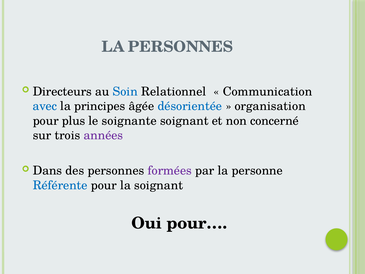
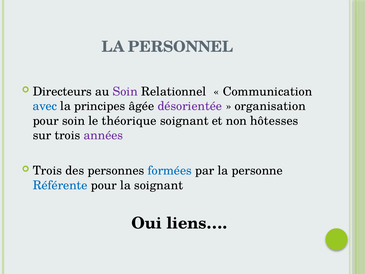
LA PERSONNES: PERSONNES -> PERSONNEL
Soin at (125, 91) colour: blue -> purple
désorientée colour: blue -> purple
pour plus: plus -> soin
soignante: soignante -> théorique
concerné: concerné -> hôtesses
Dans at (47, 171): Dans -> Trois
formées colour: purple -> blue
pour…: pour… -> liens…
